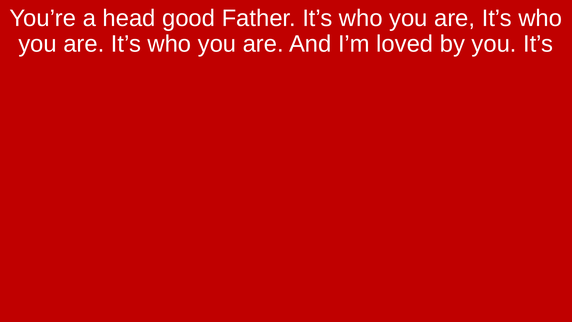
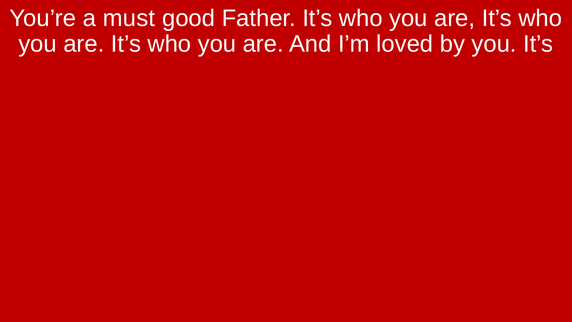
head: head -> must
